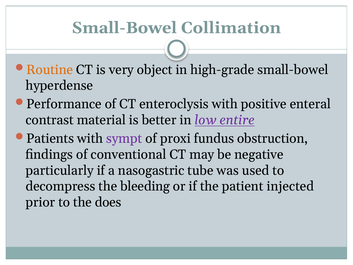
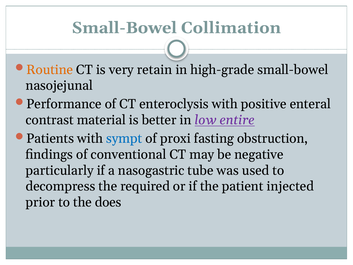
object: object -> retain
hyperdense: hyperdense -> nasojejunal
sympt colour: purple -> blue
fundus: fundus -> fasting
bleeding: bleeding -> required
